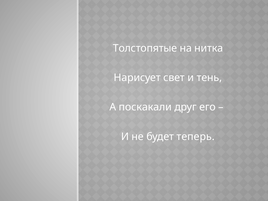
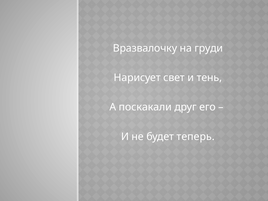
Толстопятые: Толстопятые -> Вразвалочку
нитка: нитка -> груди
